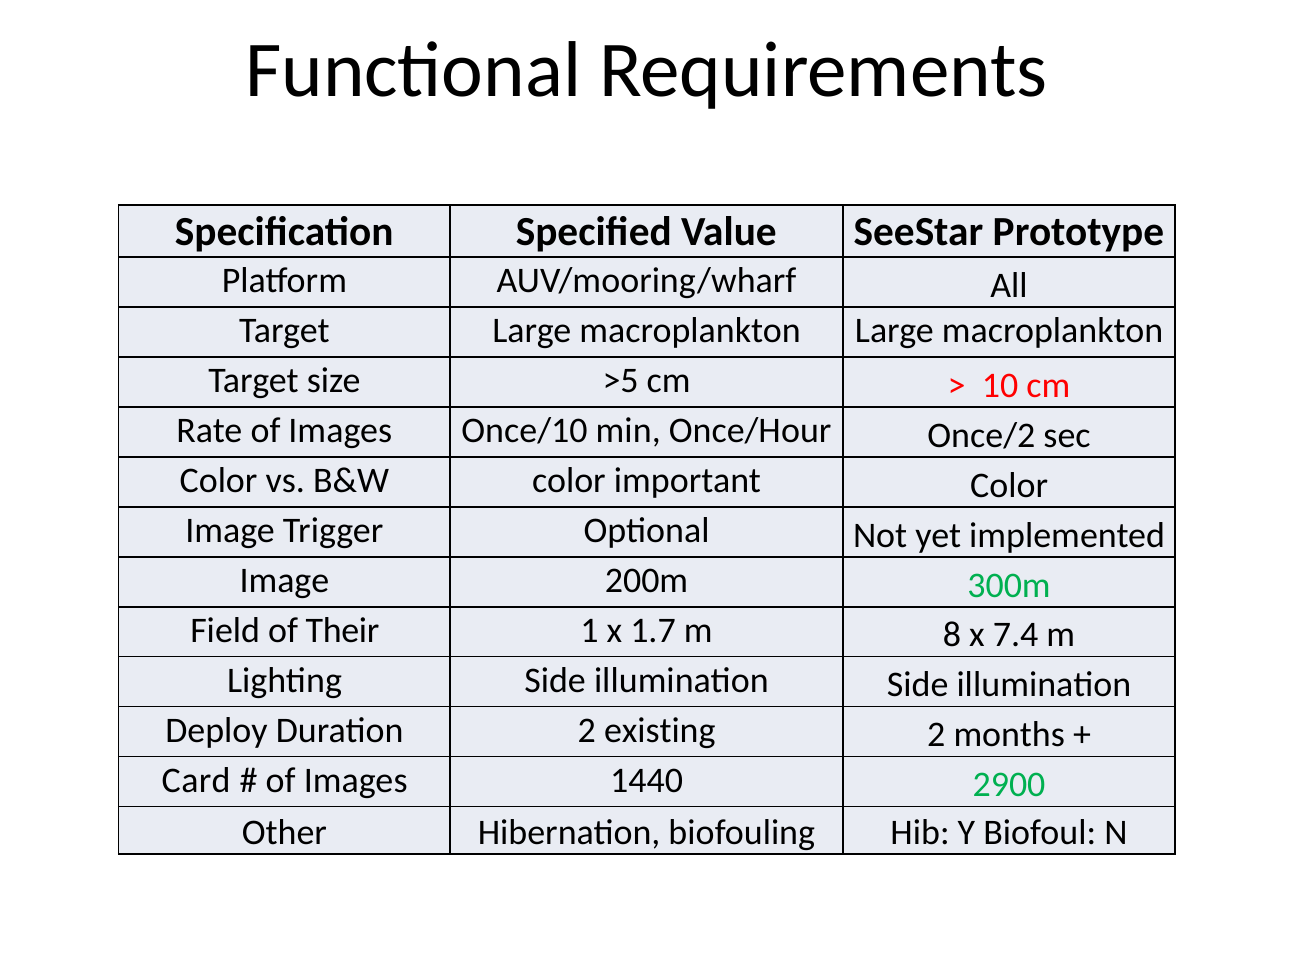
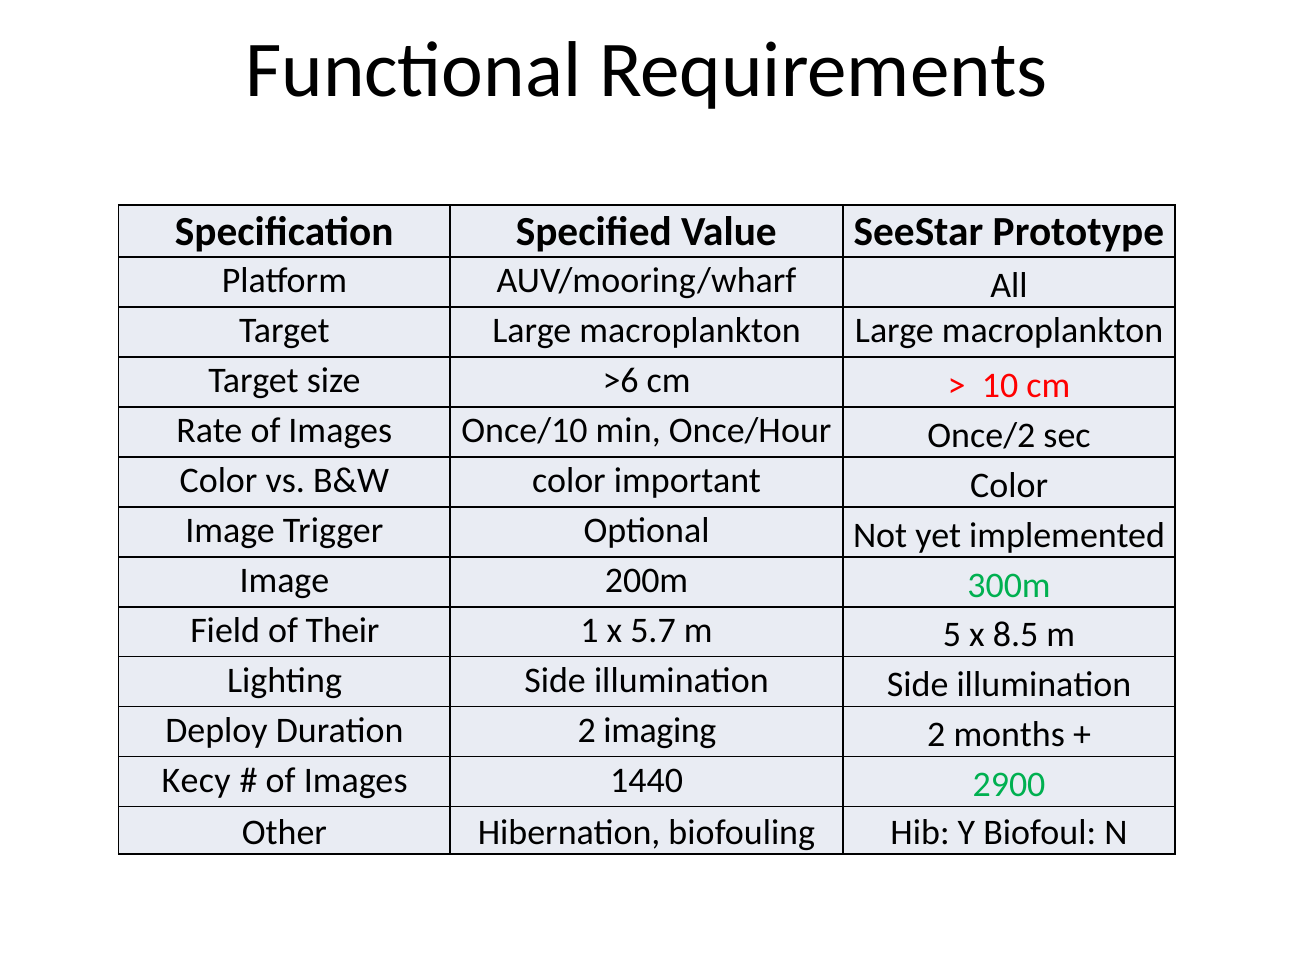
>5: >5 -> >6
1.7: 1.7 -> 5.7
8: 8 -> 5
7.4: 7.4 -> 8.5
existing: existing -> imaging
Card: Card -> Kecy
